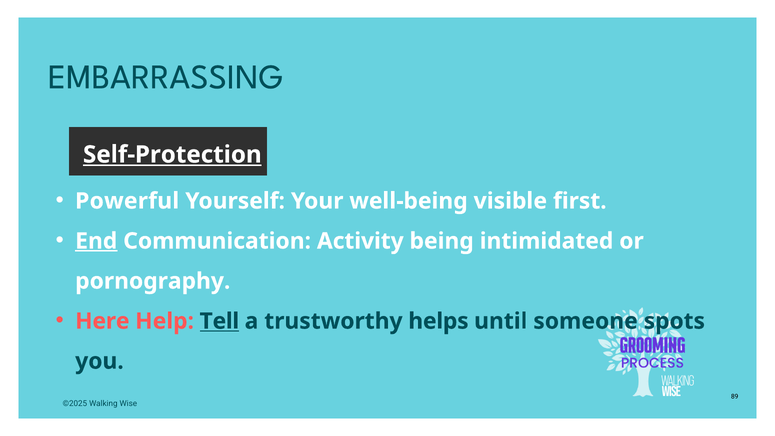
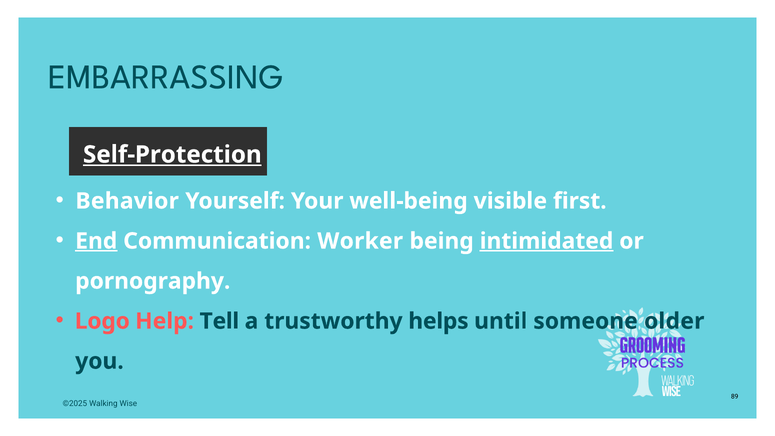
Powerful: Powerful -> Behavior
Activity: Activity -> Worker
intimidated underline: none -> present
Here: Here -> Logo
Tell underline: present -> none
spots: spots -> older
